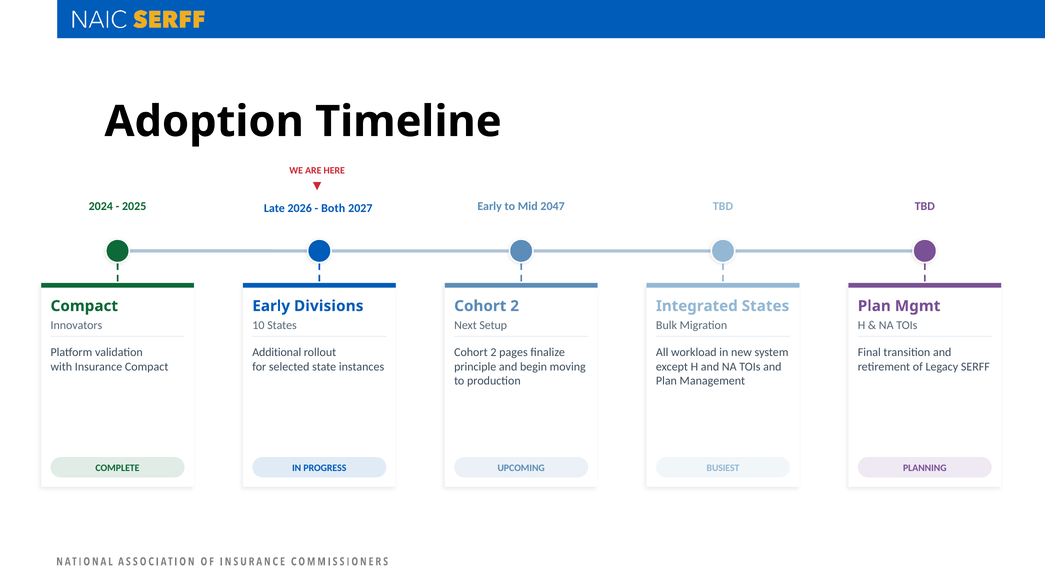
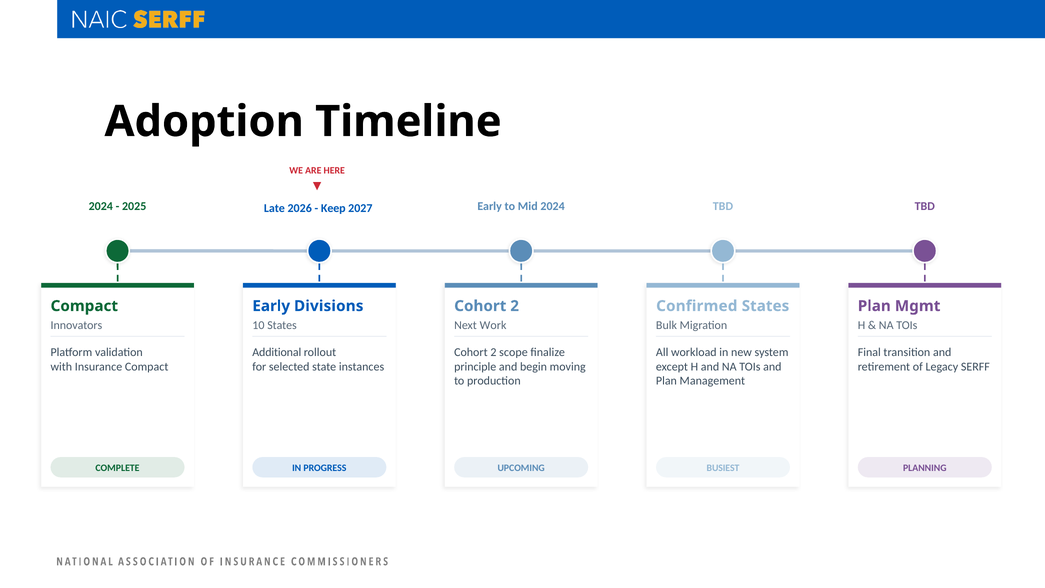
Mid 2047: 2047 -> 2024
Both: Both -> Keep
Integrated: Integrated -> Confirmed
Setup: Setup -> Work
pages: pages -> scope
